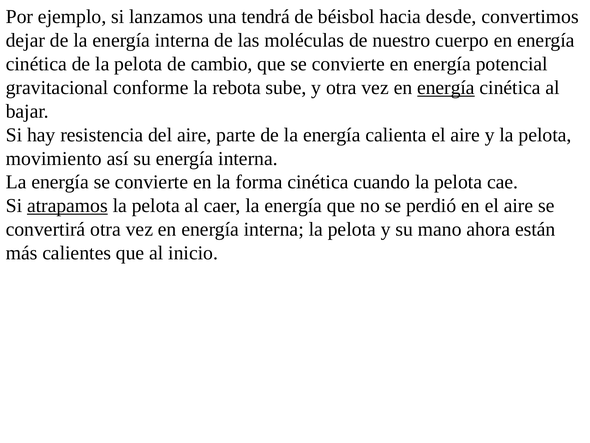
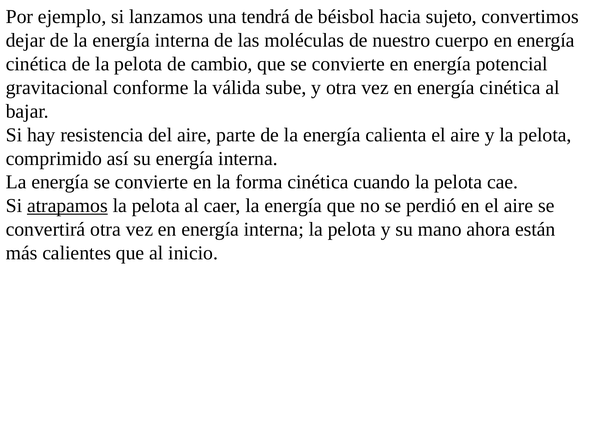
desde: desde -> sujeto
rebota: rebota -> válida
energía at (446, 88) underline: present -> none
movimiento: movimiento -> comprimido
